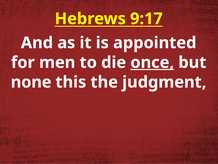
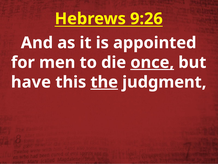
9:17: 9:17 -> 9:26
none: none -> have
the underline: none -> present
